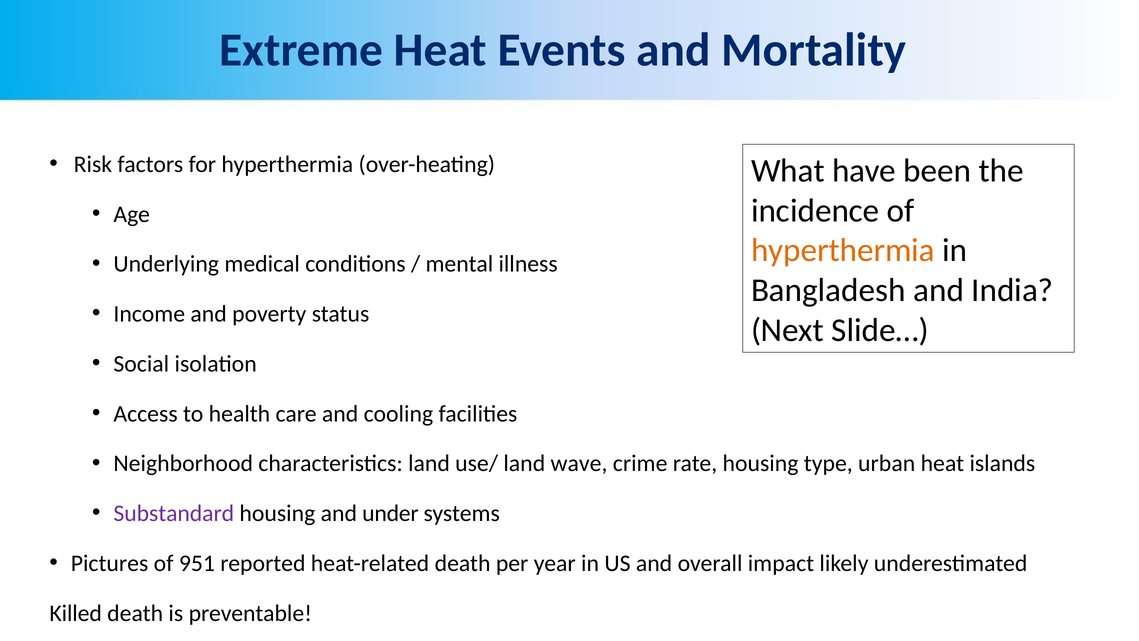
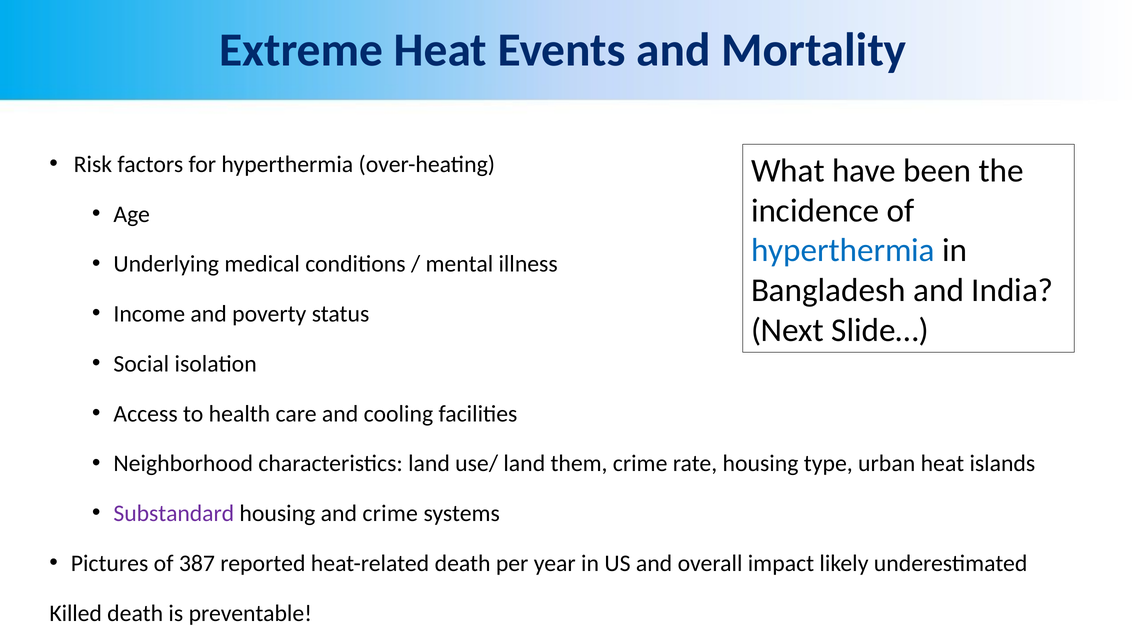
hyperthermia at (843, 250) colour: orange -> blue
wave: wave -> them
and under: under -> crime
951: 951 -> 387
